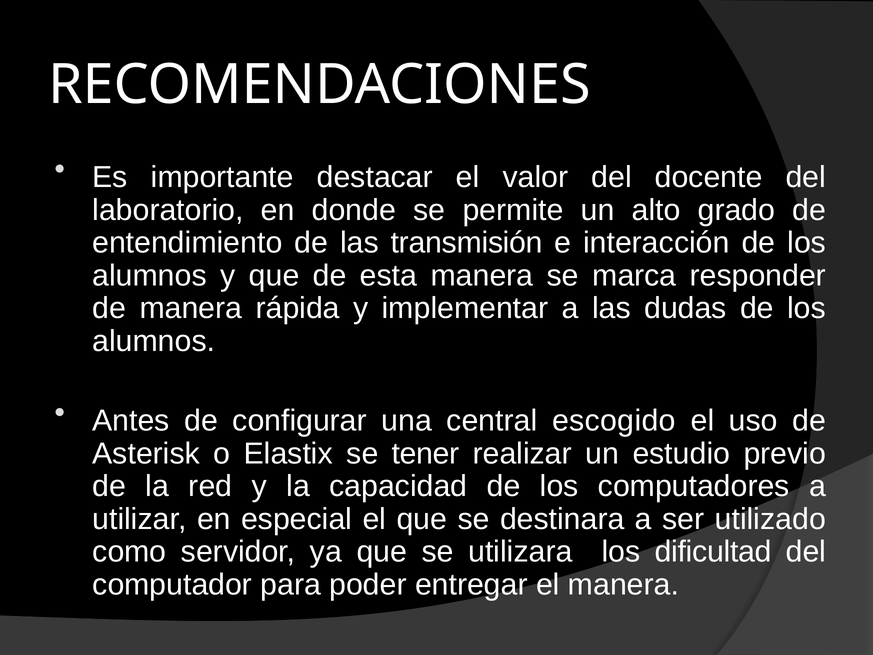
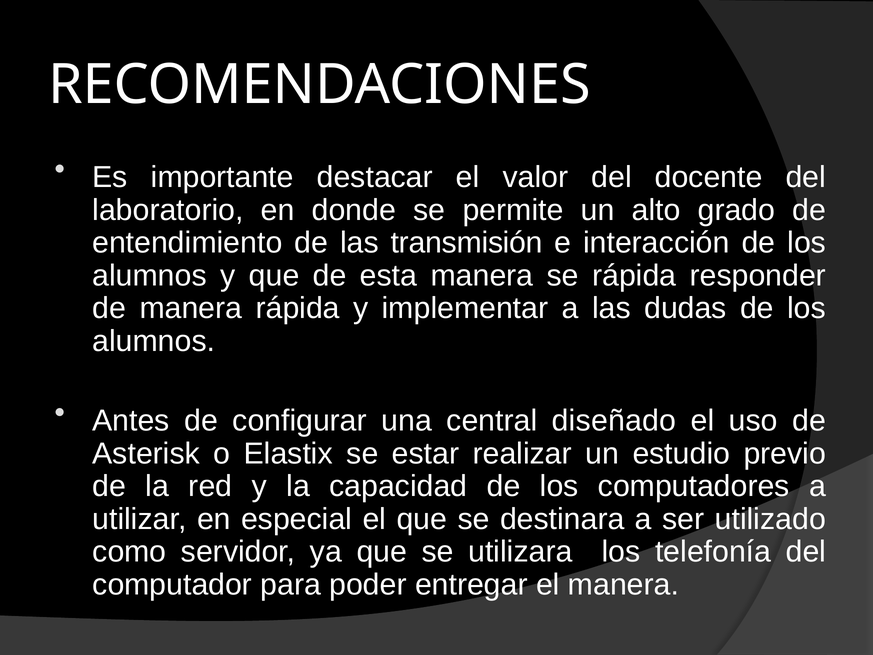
se marca: marca -> rápida
escogido: escogido -> diseñado
tener: tener -> estar
dificultad: dificultad -> telefonía
